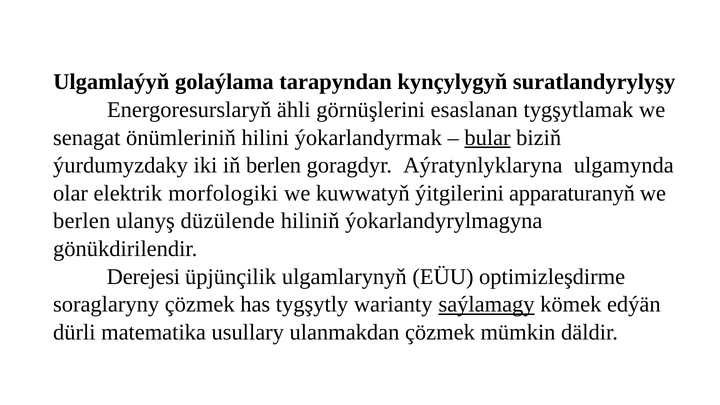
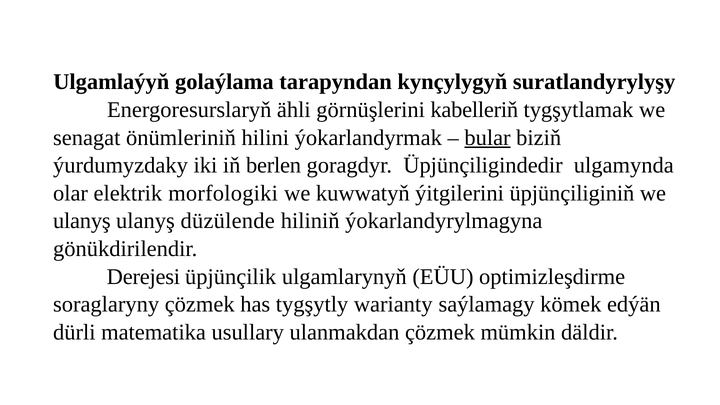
esaslanan: esaslanan -> kabelleriň
Aýratynlyklaryna: Aýratynlyklaryna -> Üpjünçiligindedir
apparaturanyň: apparaturanyň -> üpjünçiliginiň
berlen at (82, 221): berlen -> ulanyş
saýlamagy underline: present -> none
